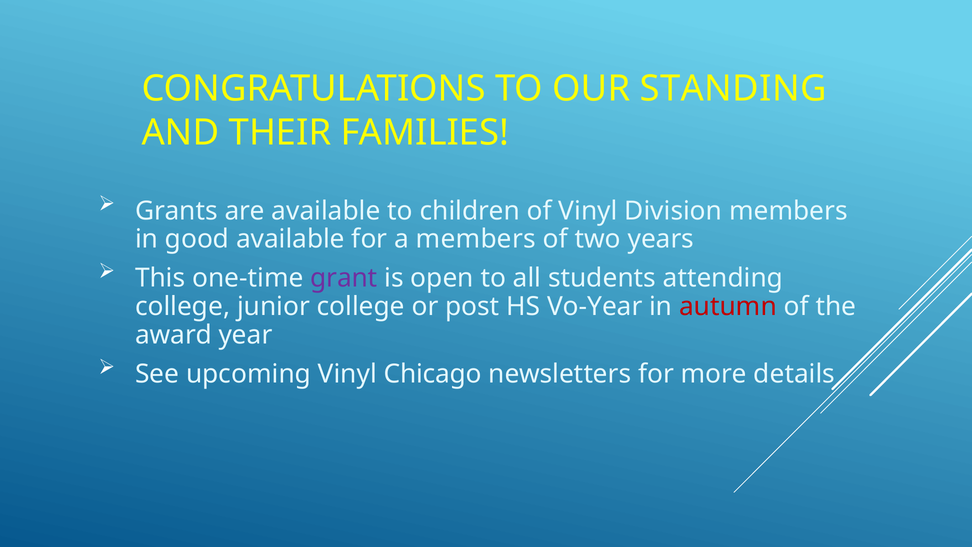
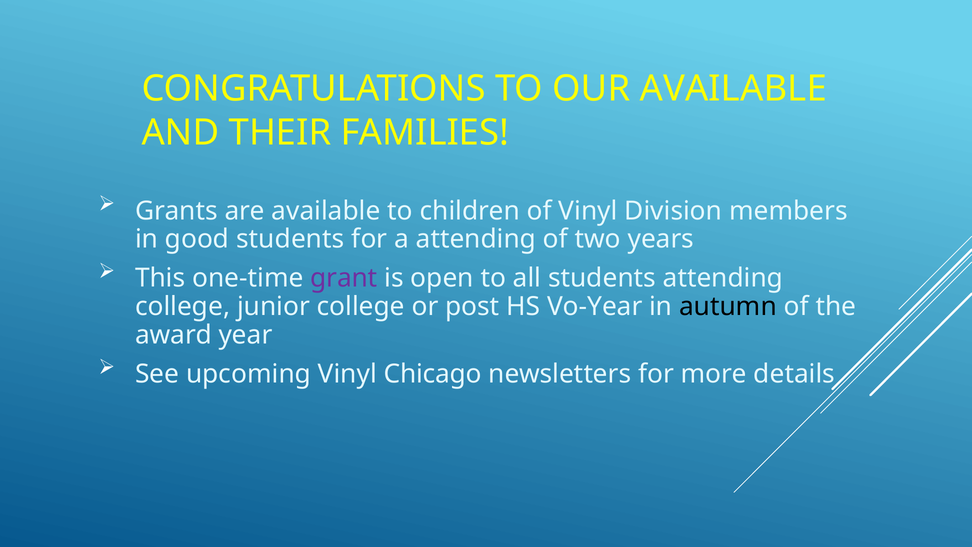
OUR STANDING: STANDING -> AVAILABLE
good available: available -> students
a members: members -> attending
autumn colour: red -> black
